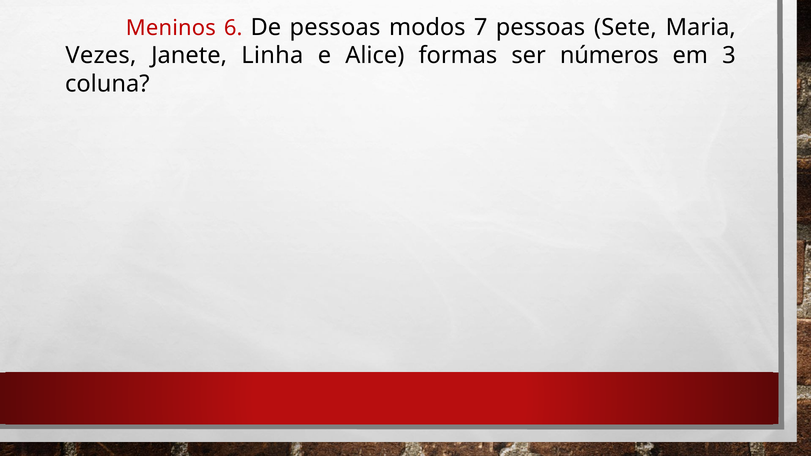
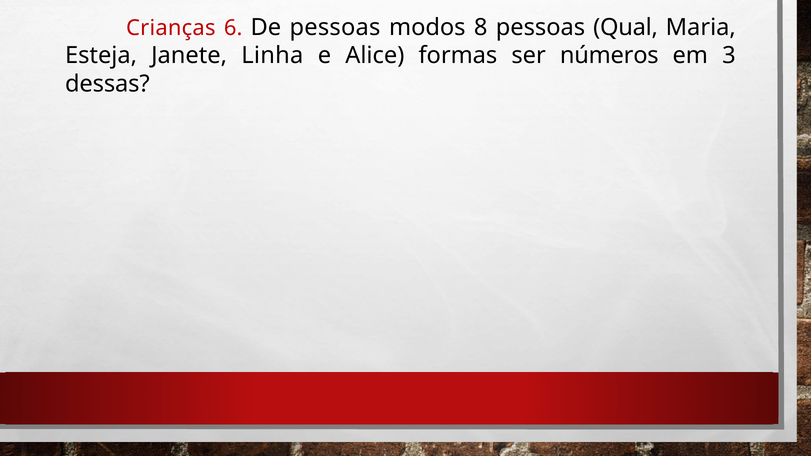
Meninos: Meninos -> Crianças
7: 7 -> 8
Sete: Sete -> Qual
Vezes: Vezes -> Esteja
coluna: coluna -> dessas
